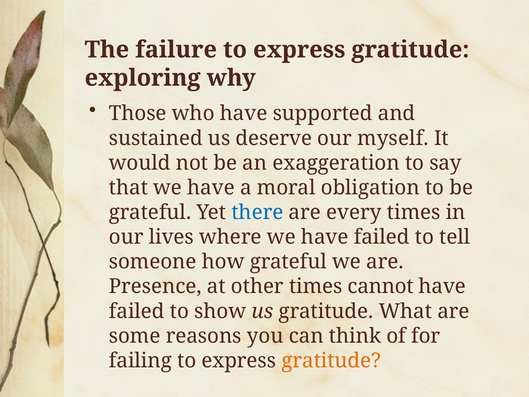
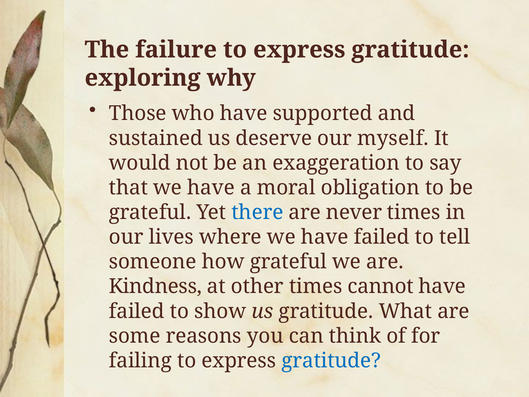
every: every -> never
Presence: Presence -> Kindness
gratitude at (331, 360) colour: orange -> blue
